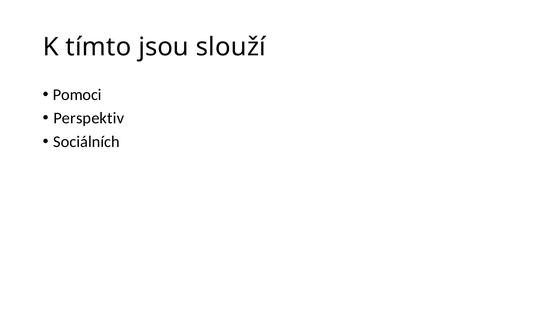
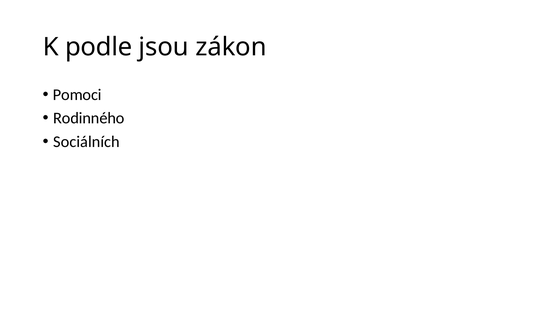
tímto: tímto -> podle
slouží: slouží -> zákon
Perspektiv: Perspektiv -> Rodinného
